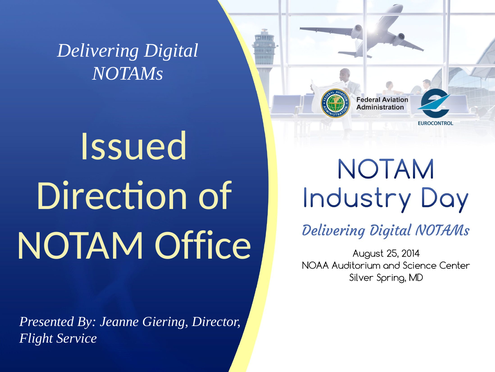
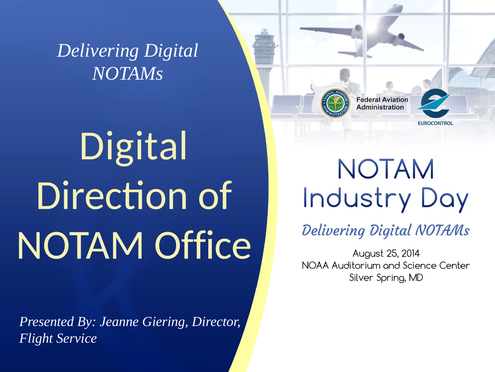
Issued at (134, 146): Issued -> Digital
